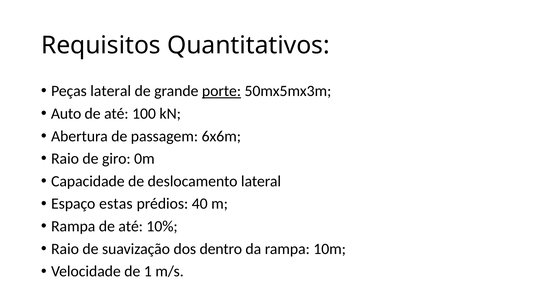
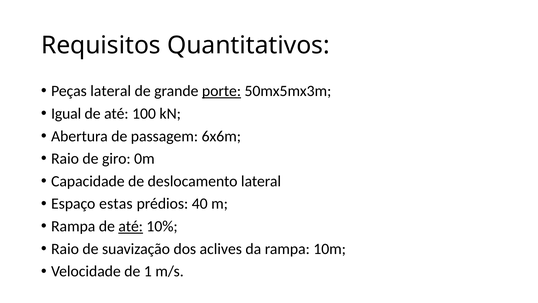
Auto: Auto -> Igual
até at (131, 226) underline: none -> present
dentro: dentro -> aclives
